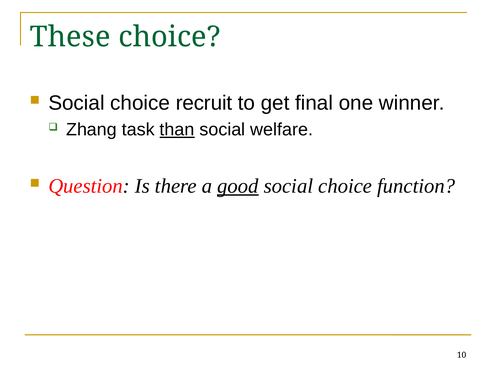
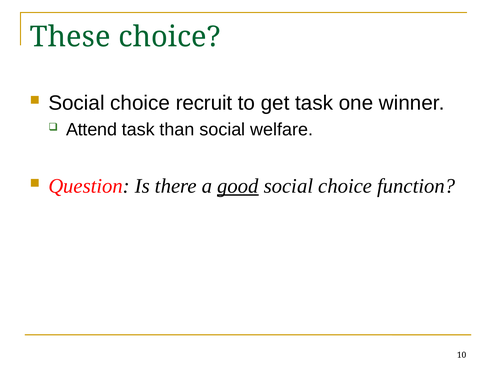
get final: final -> task
Zhang: Zhang -> Attend
than underline: present -> none
